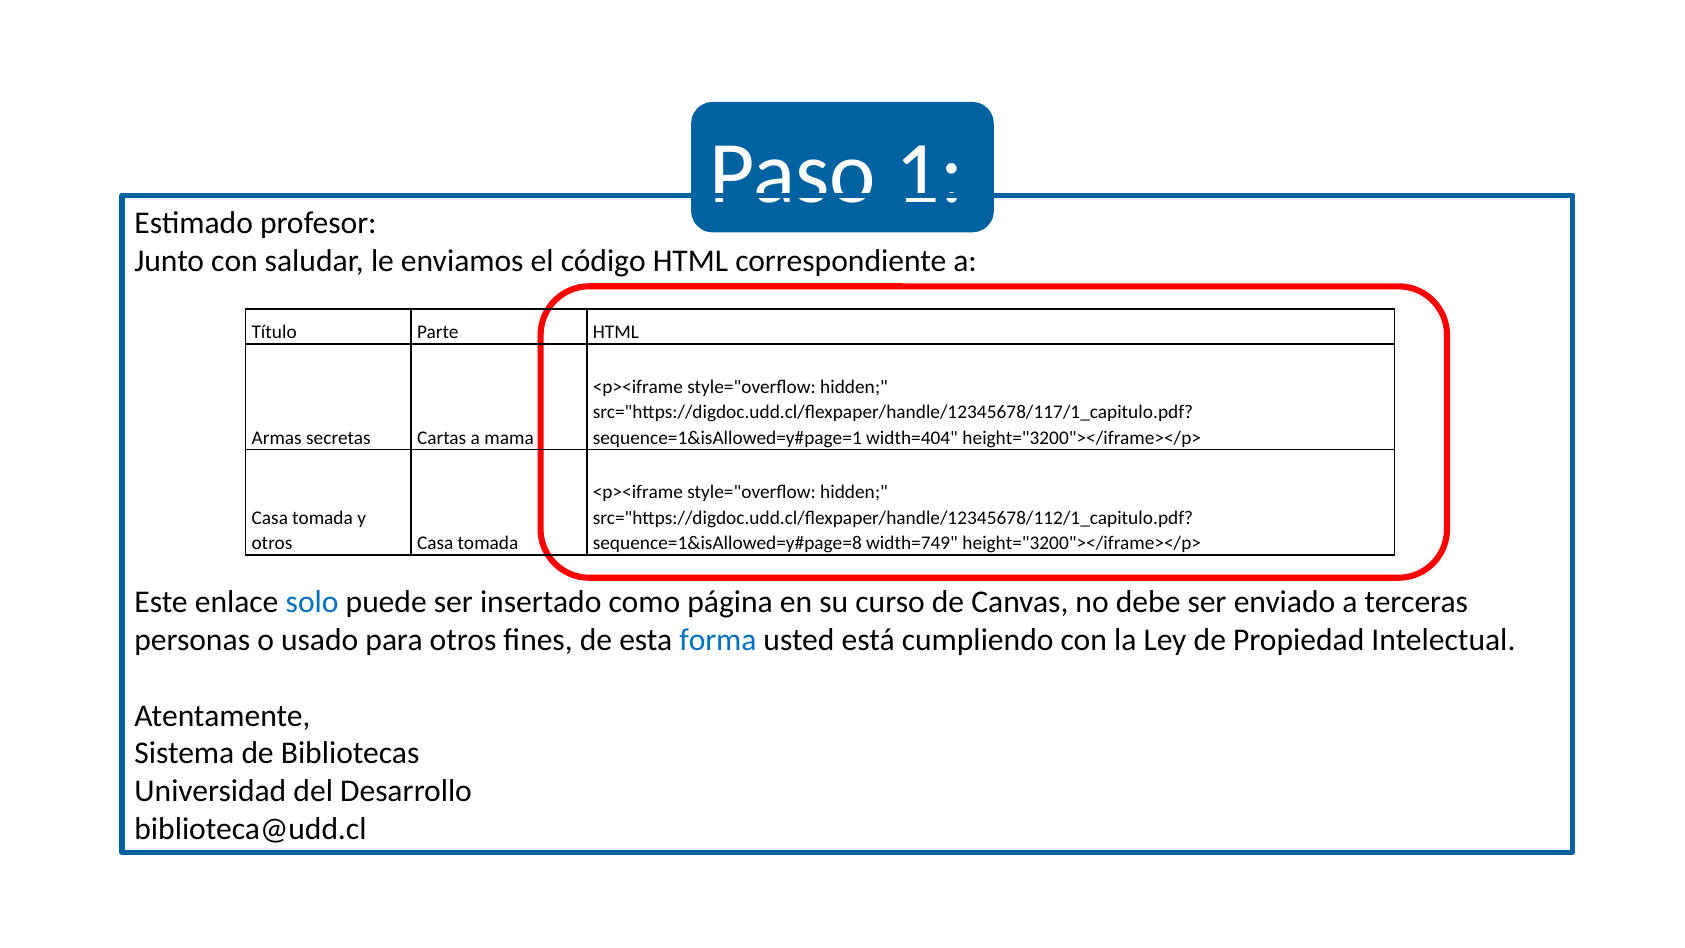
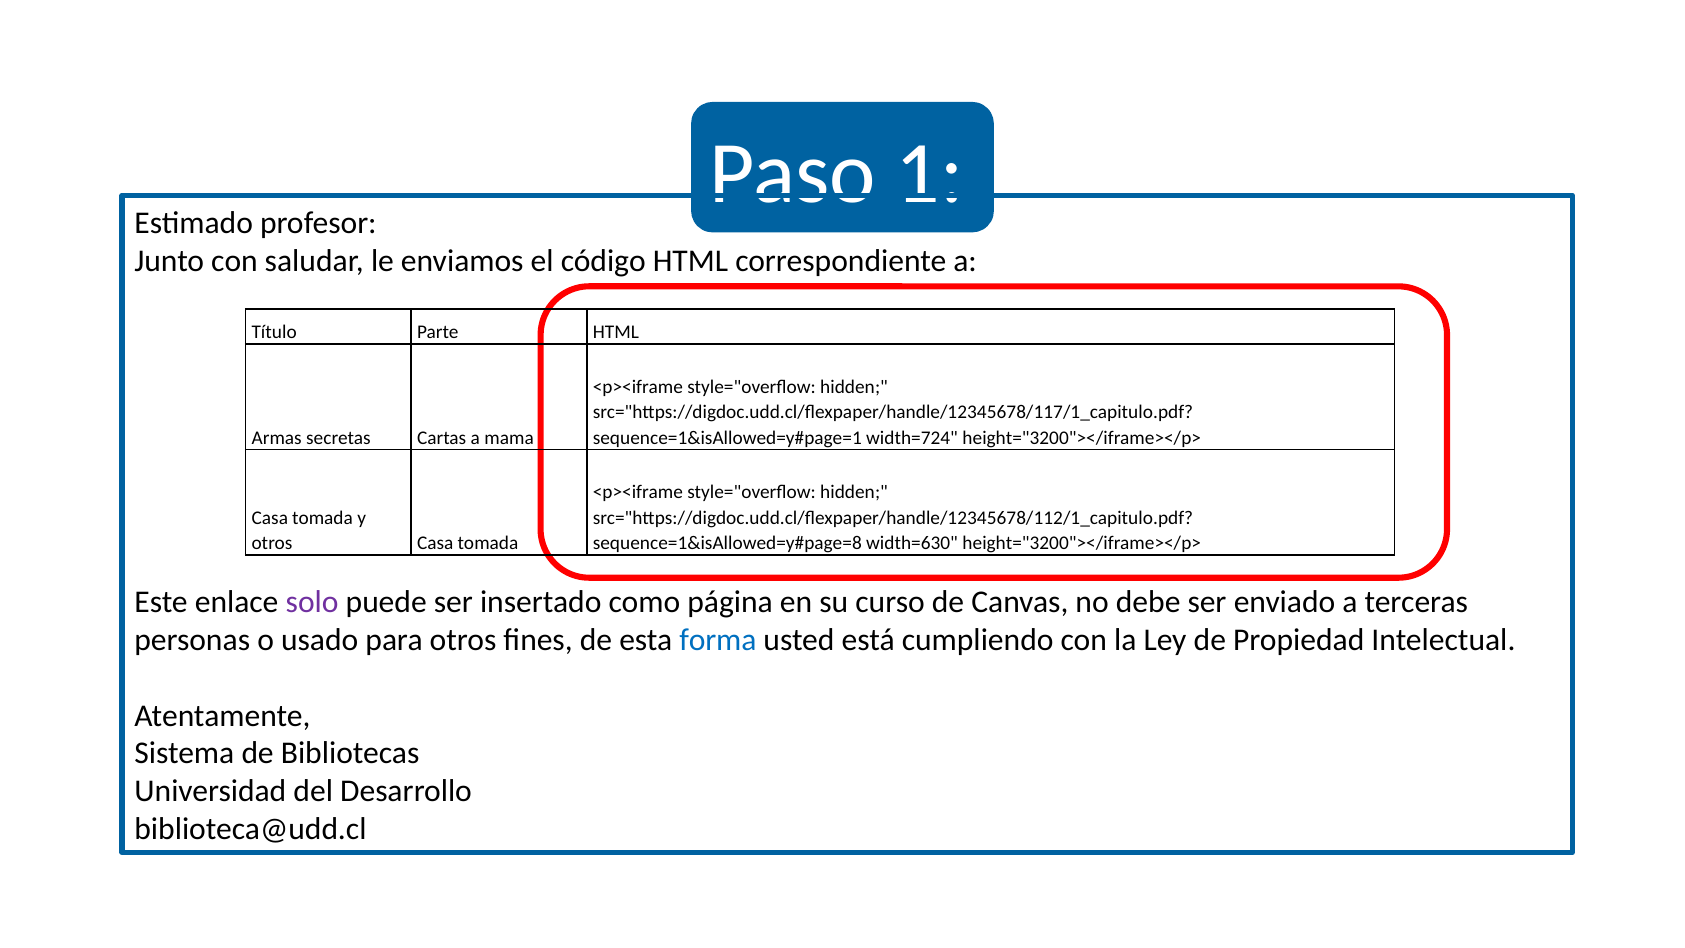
width=404: width=404 -> width=724
width=749: width=749 -> width=630
solo colour: blue -> purple
